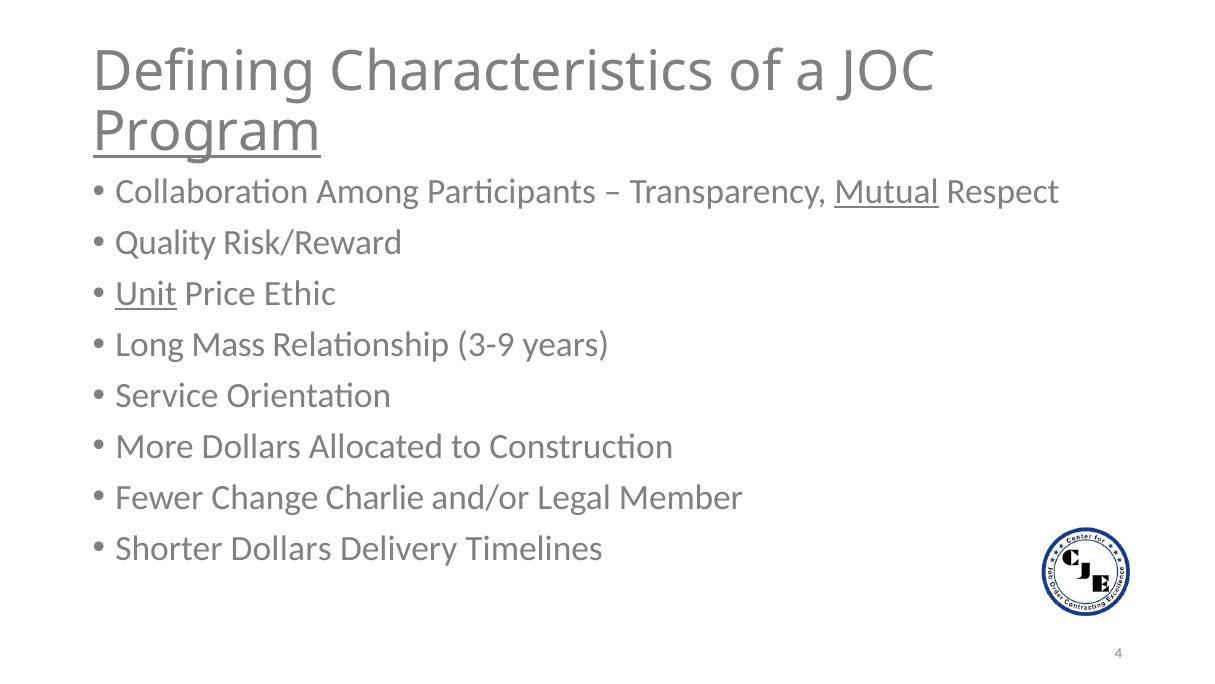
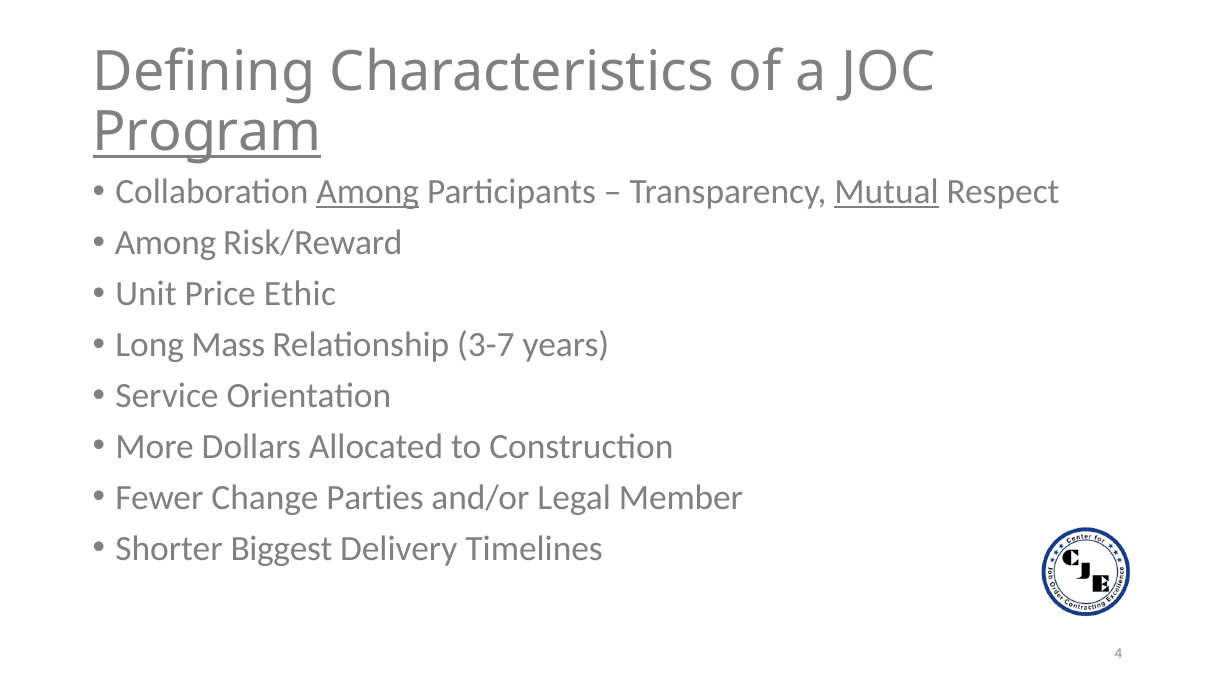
Among at (368, 192) underline: none -> present
Quality at (166, 243): Quality -> Among
Unit underline: present -> none
3-9: 3-9 -> 3-7
Charlie: Charlie -> Parties
Shorter Dollars: Dollars -> Biggest
